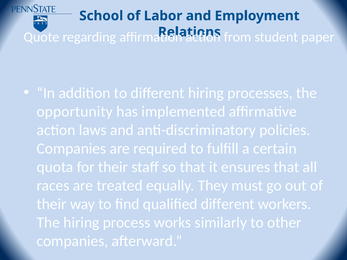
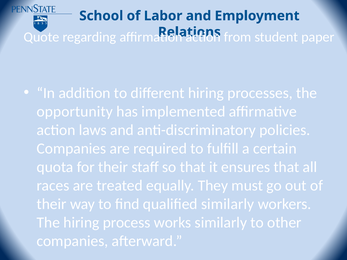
qualified different: different -> similarly
